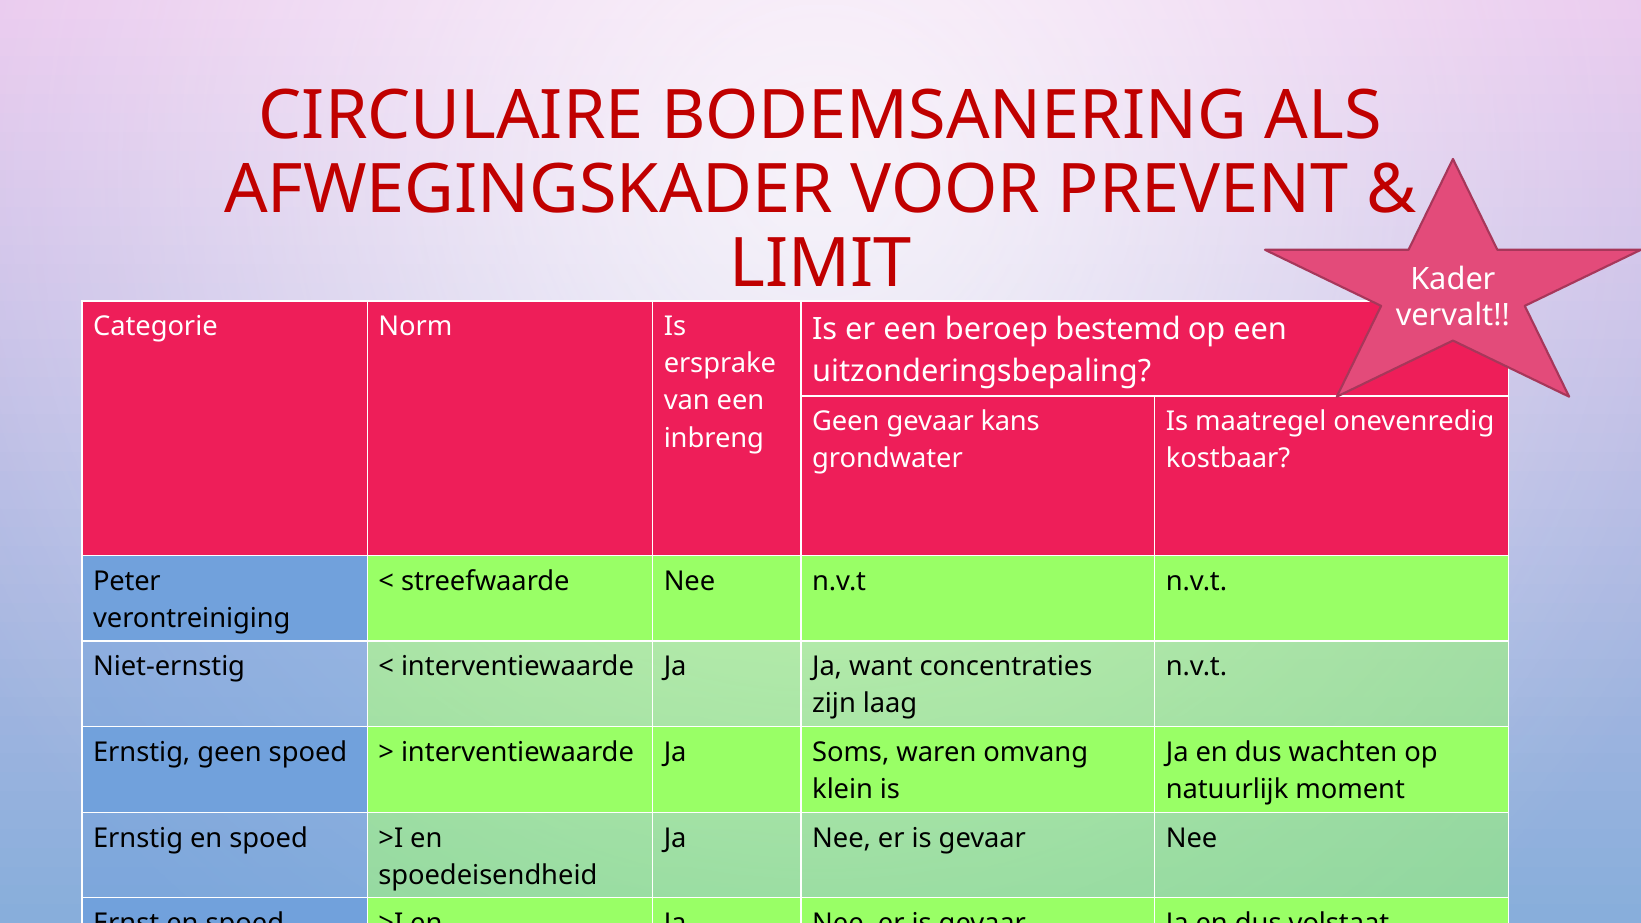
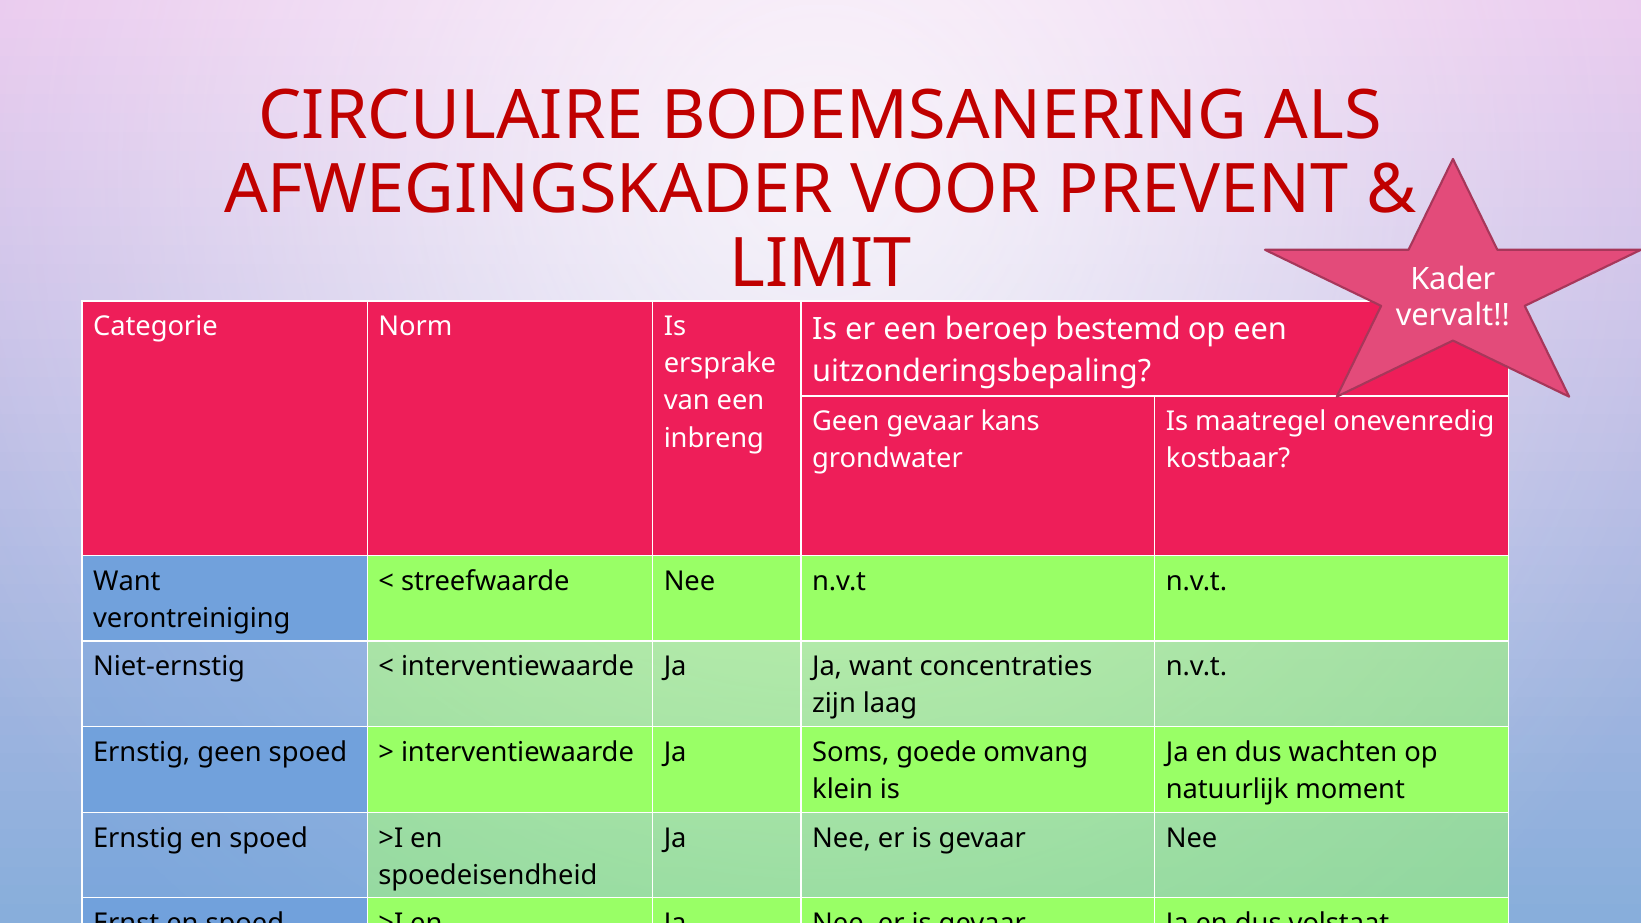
Peter at (127, 581): Peter -> Want
waren: waren -> goede
